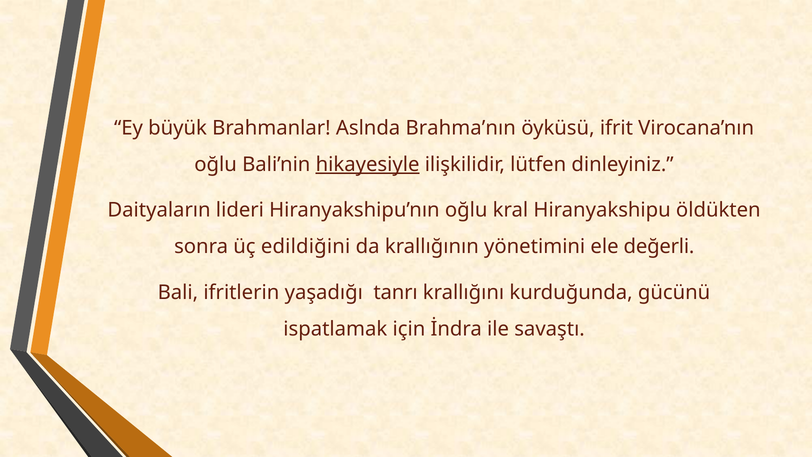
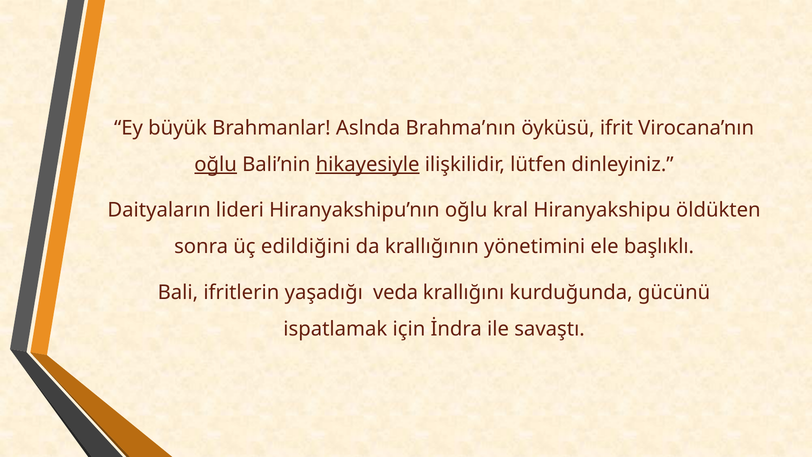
oğlu at (216, 164) underline: none -> present
değerli: değerli -> başlıklı
tanrı: tanrı -> veda
